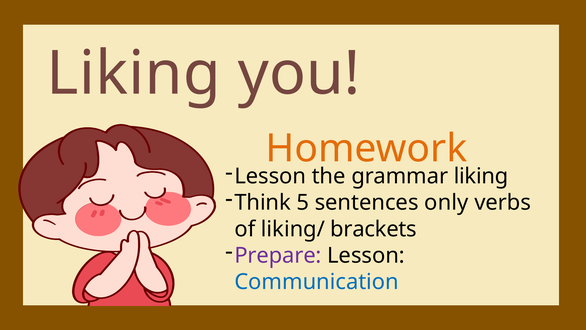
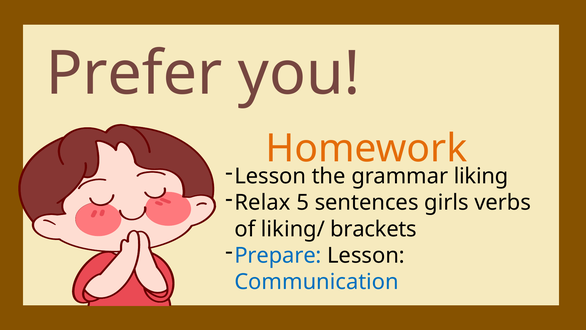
Liking at (134, 74): Liking -> Prefer
Think: Think -> Relax
only: only -> girls
Prepare colour: purple -> blue
